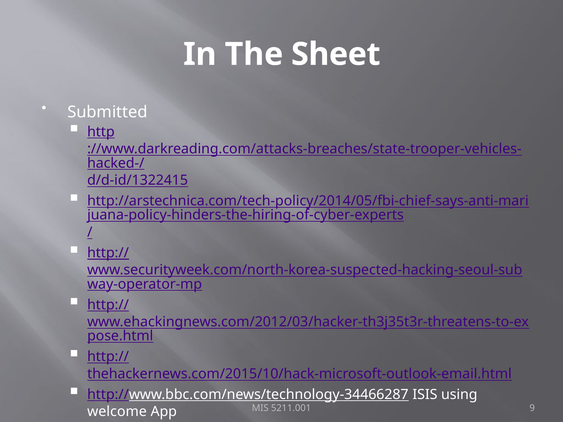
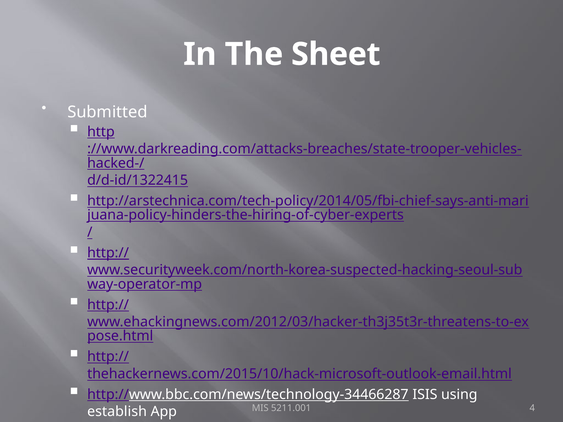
9: 9 -> 4
welcome: welcome -> establish
